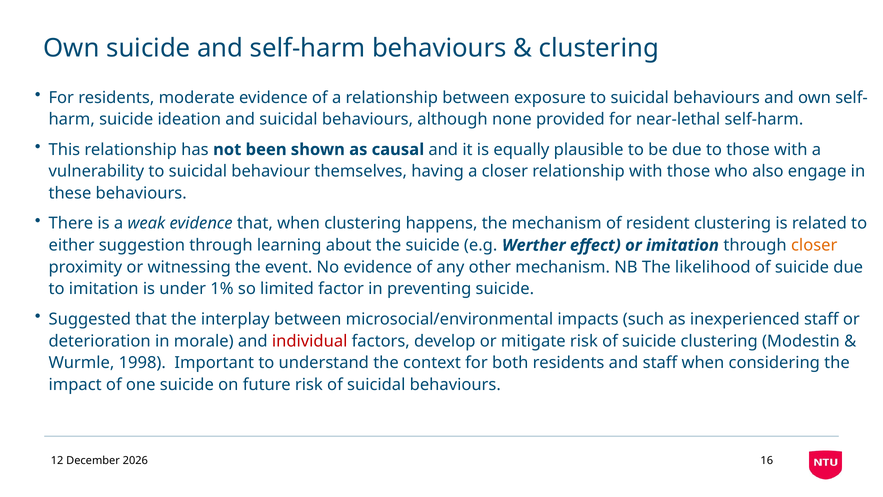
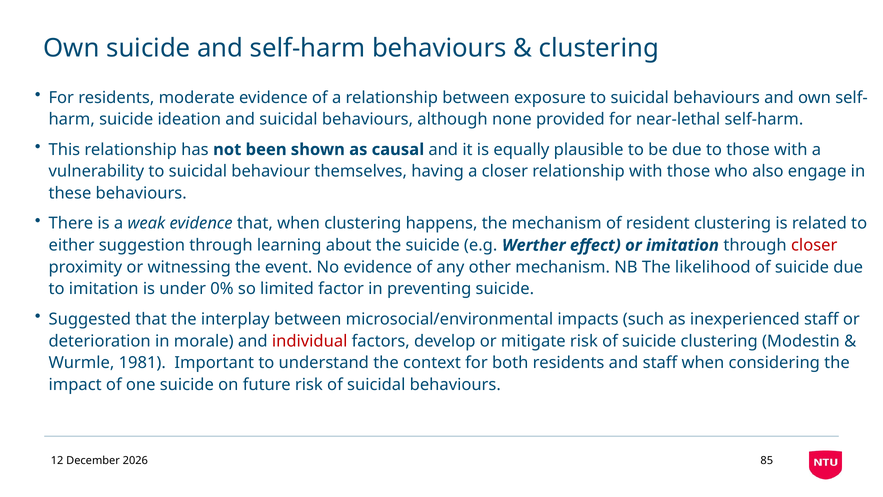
closer at (814, 245) colour: orange -> red
1%: 1% -> 0%
1998: 1998 -> 1981
16: 16 -> 85
